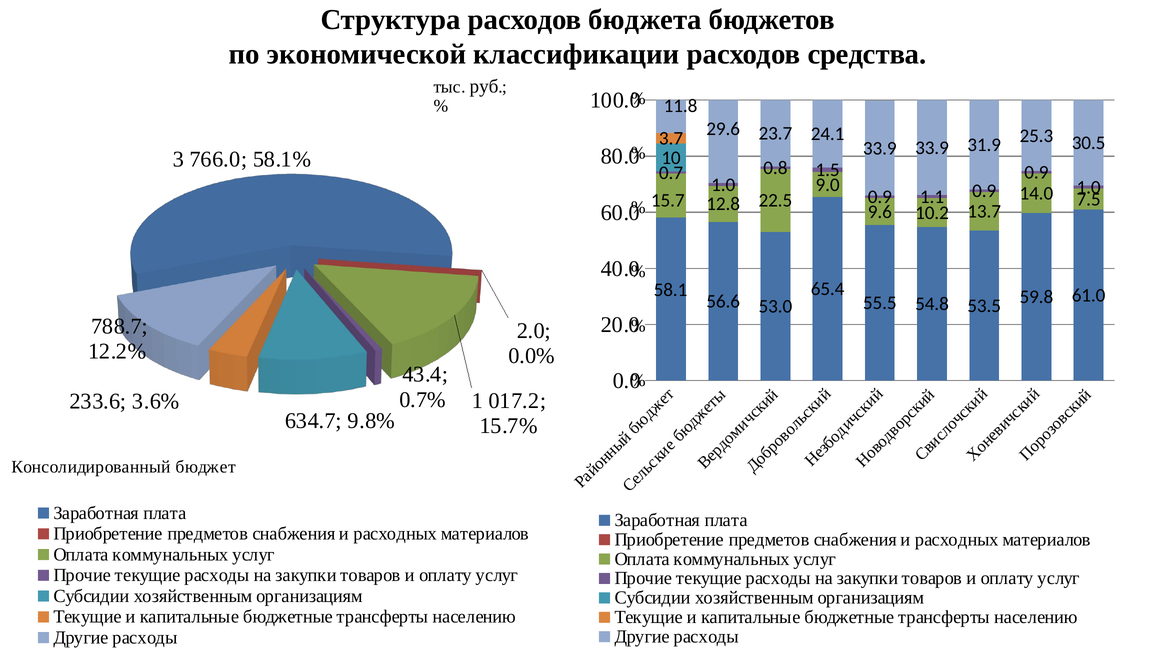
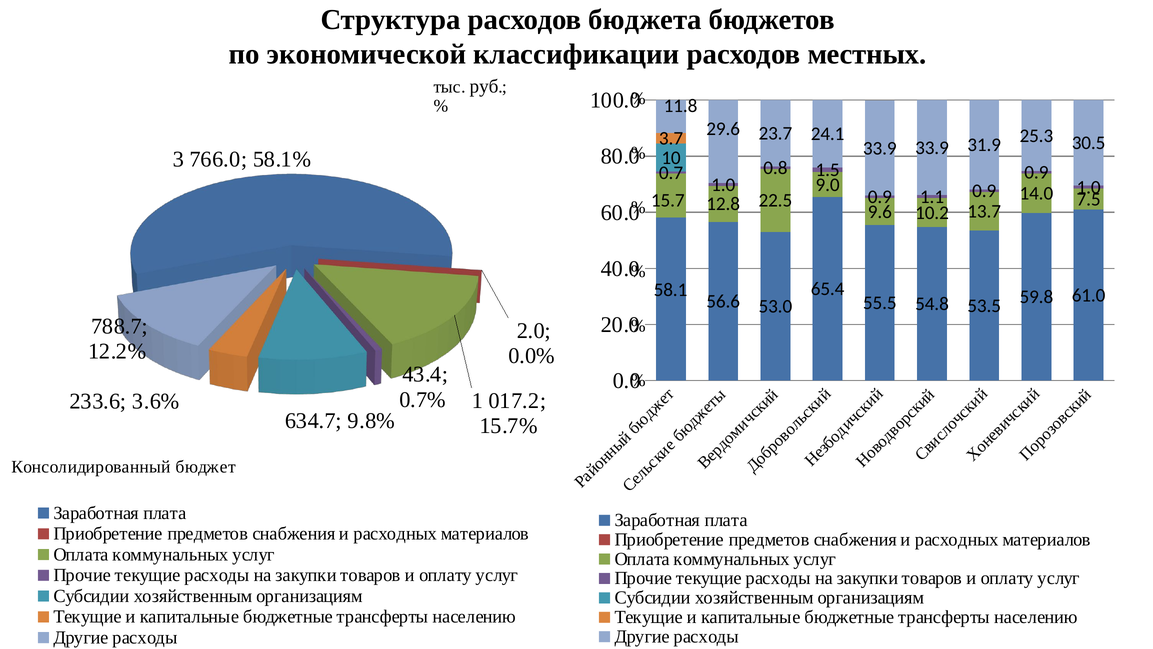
средства: средства -> местных
